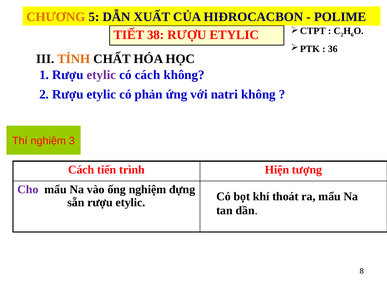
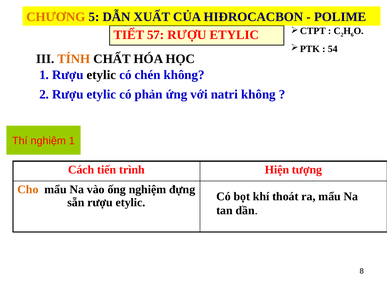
38: 38 -> 57
36: 36 -> 54
etylic at (101, 75) colour: purple -> black
có cách: cách -> chén
nghiệm 3: 3 -> 1
Cho colour: purple -> orange
